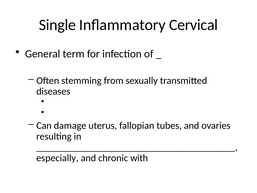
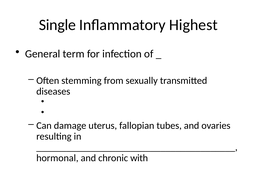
Cervical: Cervical -> Highest
especially: especially -> hormonal
